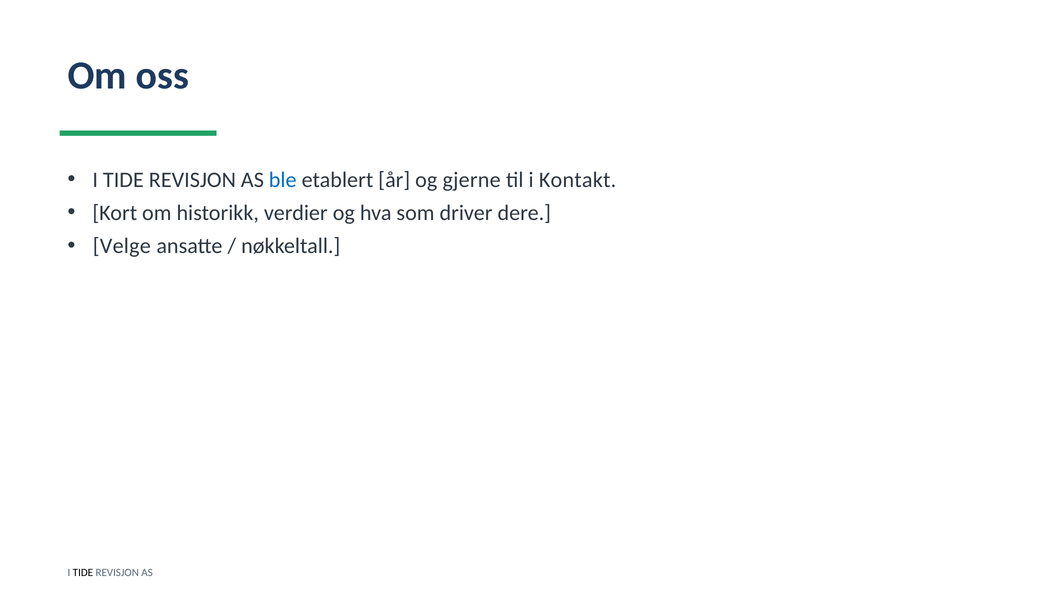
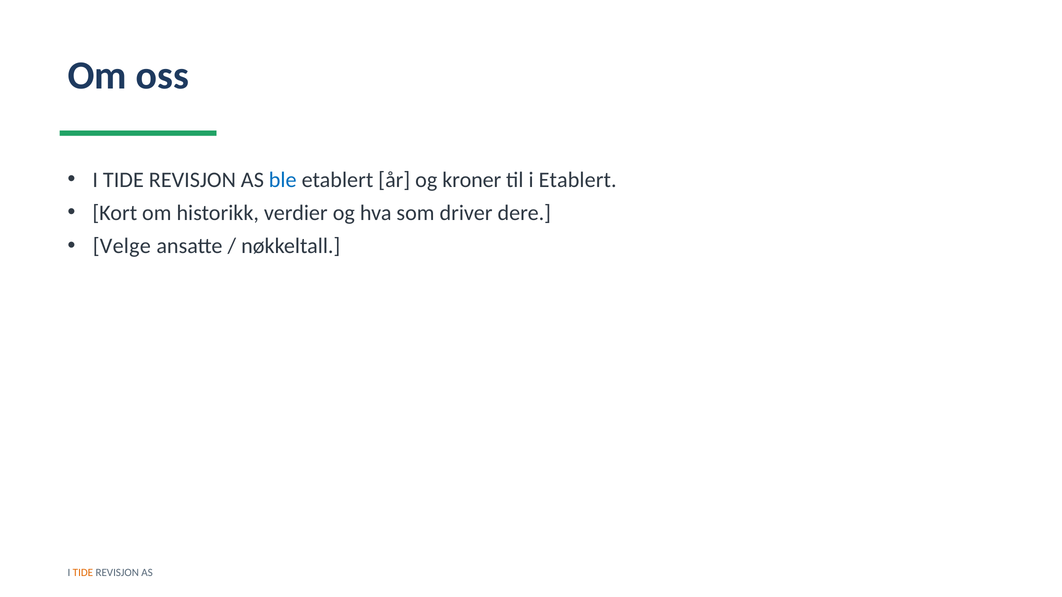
gjerne: gjerne -> kroner
i Kontakt: Kontakt -> Etablert
TIDE at (83, 573) colour: black -> orange
